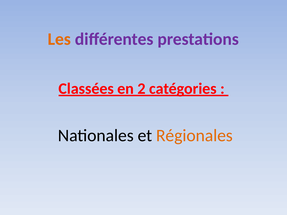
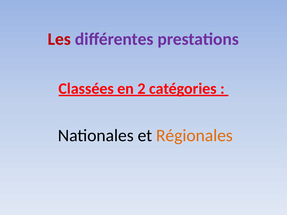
Les colour: orange -> red
